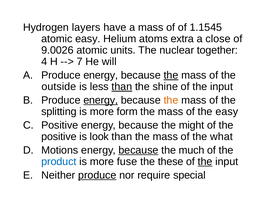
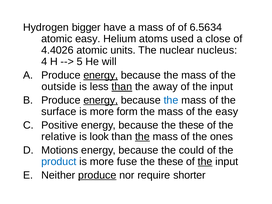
layers: layers -> bigger
1.1545: 1.1545 -> 6.5634
extra: extra -> used
9.0026: 9.0026 -> 4.4026
together: together -> nucleus
7: 7 -> 5
energy at (101, 75) underline: none -> present
the at (171, 75) underline: present -> none
shine: shine -> away
the at (171, 100) colour: orange -> blue
splitting: splitting -> surface
because the might: might -> these
positive at (59, 137): positive -> relative
the at (142, 137) underline: none -> present
what: what -> ones
because at (138, 150) underline: present -> none
much: much -> could
special: special -> shorter
